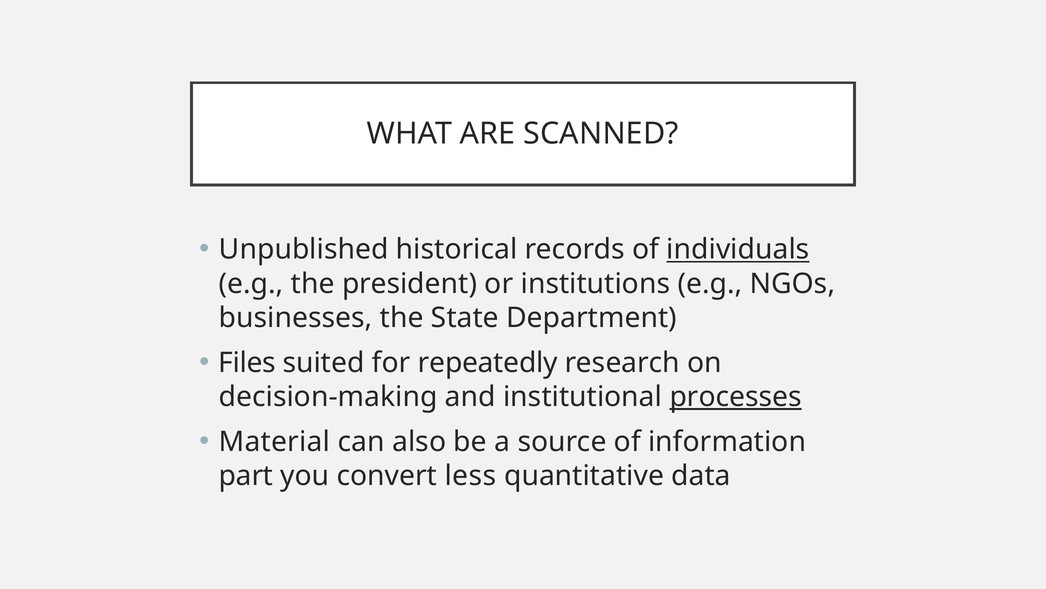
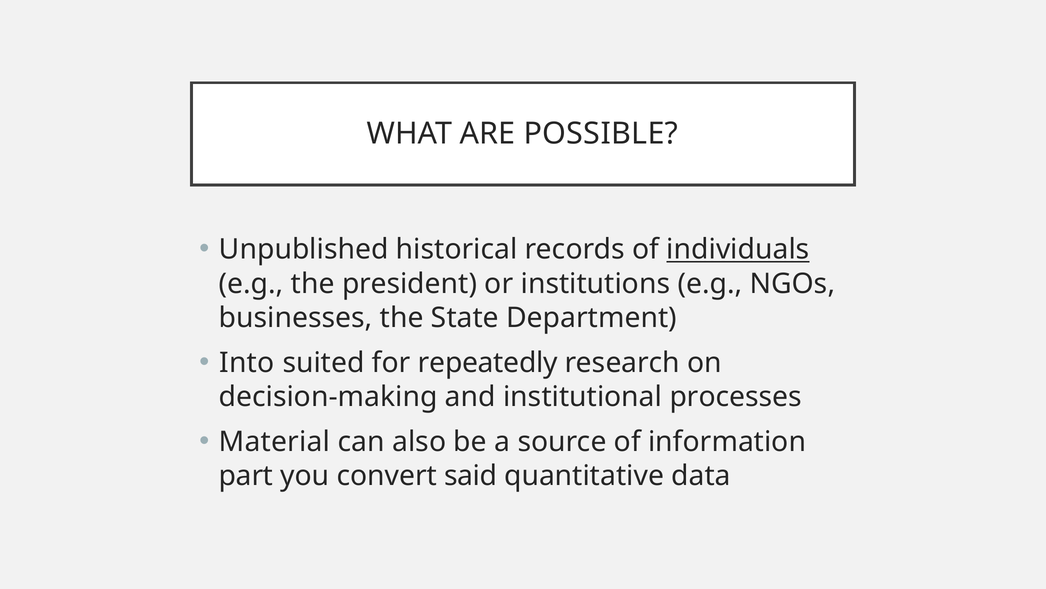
SCANNED: SCANNED -> POSSIBLE
Files: Files -> Into
processes underline: present -> none
less: less -> said
